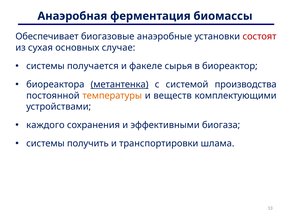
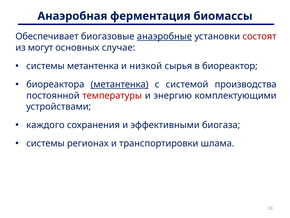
анаэробные underline: none -> present
сухая: сухая -> могут
системы получается: получается -> метантенка
факеле: факеле -> низкой
температуры colour: orange -> red
веществ: веществ -> энергию
получить: получить -> регионах
